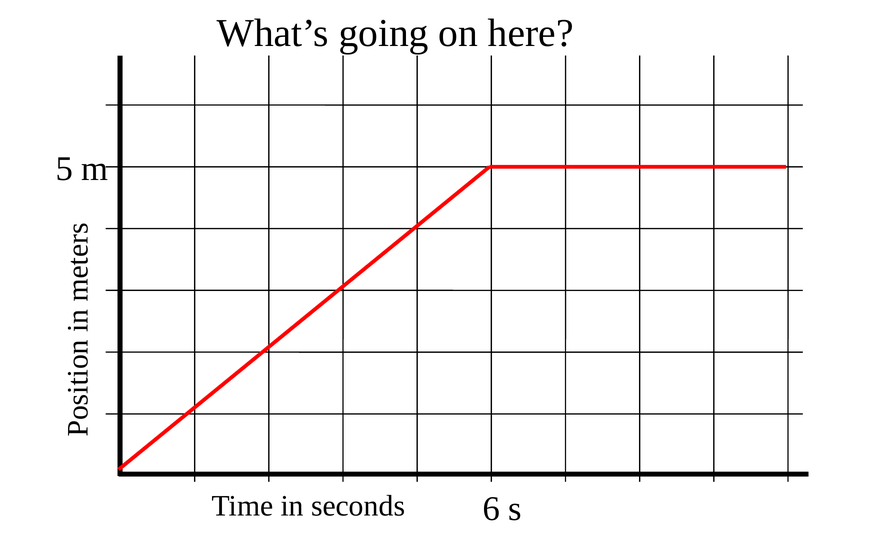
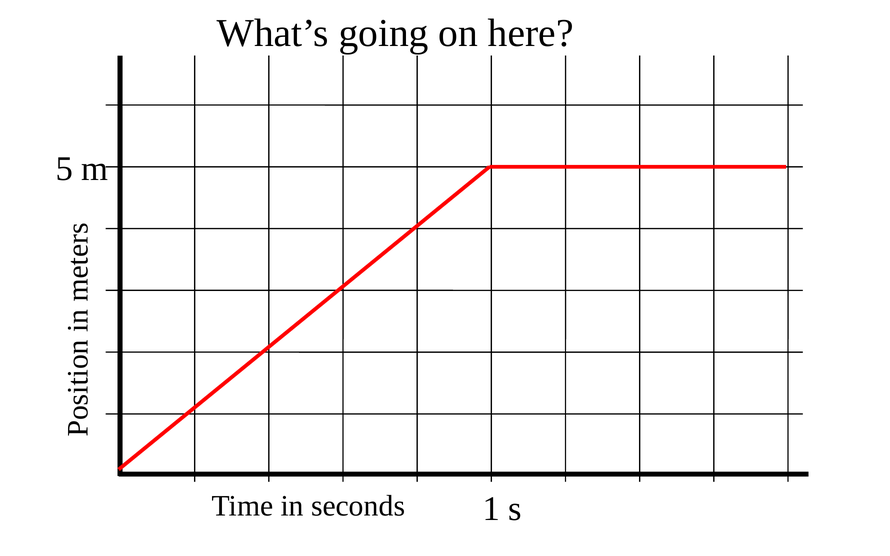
6: 6 -> 1
